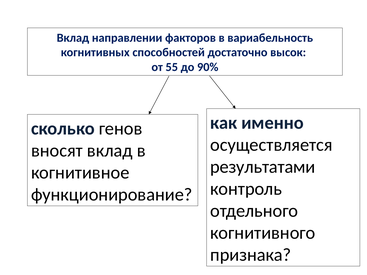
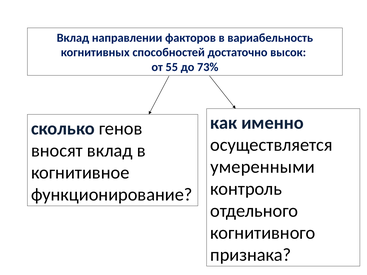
90%: 90% -> 73%
результатами: результатами -> умеренными
